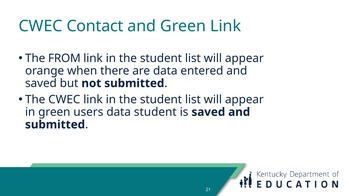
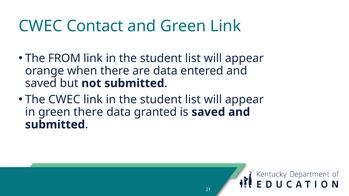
green users: users -> there
data student: student -> granted
